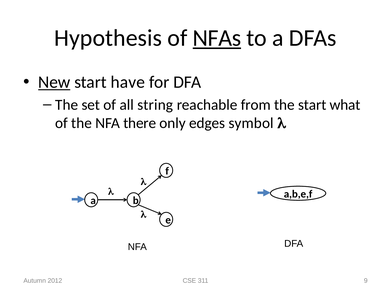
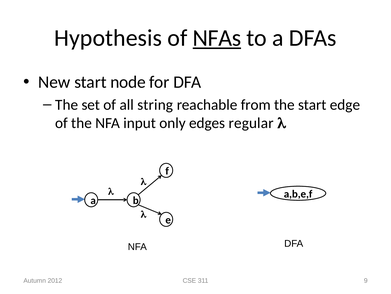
New underline: present -> none
have: have -> node
what: what -> edge
there: there -> input
symbol: symbol -> regular
